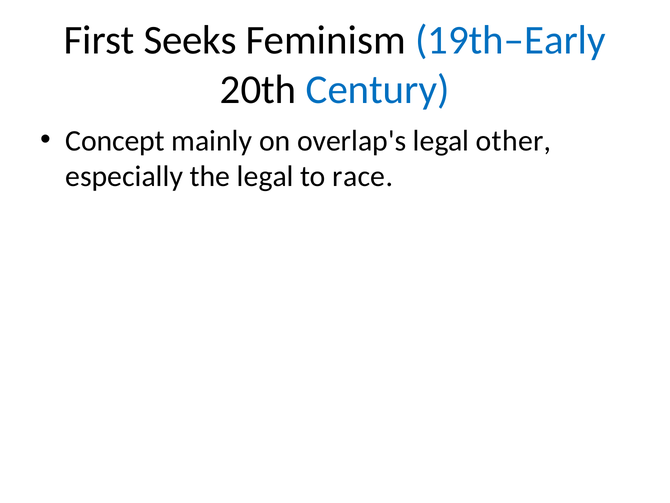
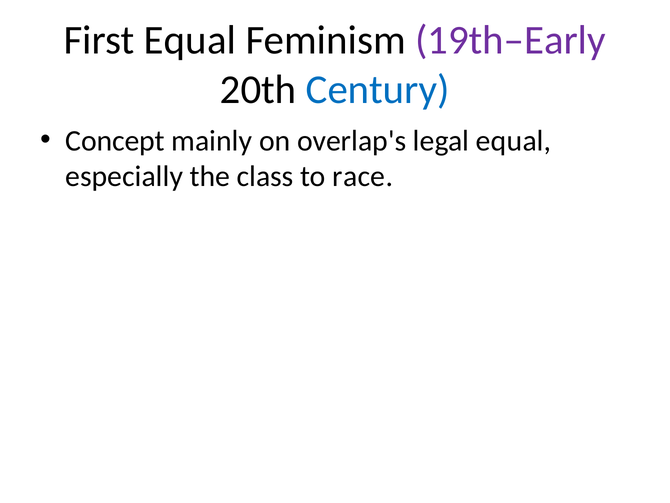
First Seeks: Seeks -> Equal
19th–Early colour: blue -> purple
legal other: other -> equal
the legal: legal -> class
